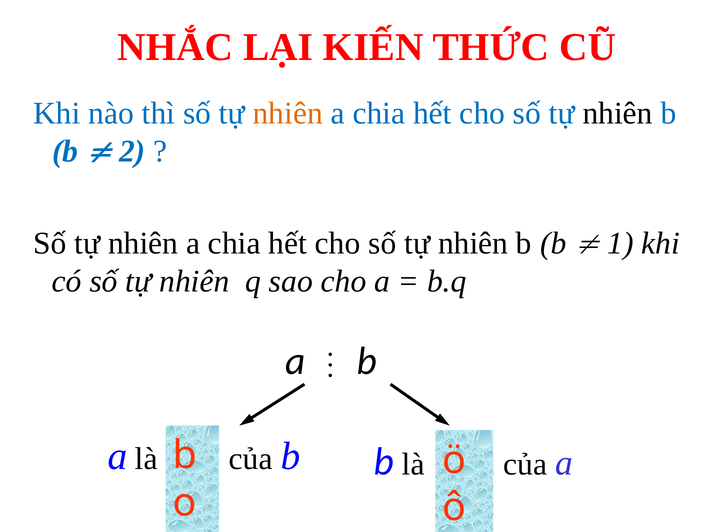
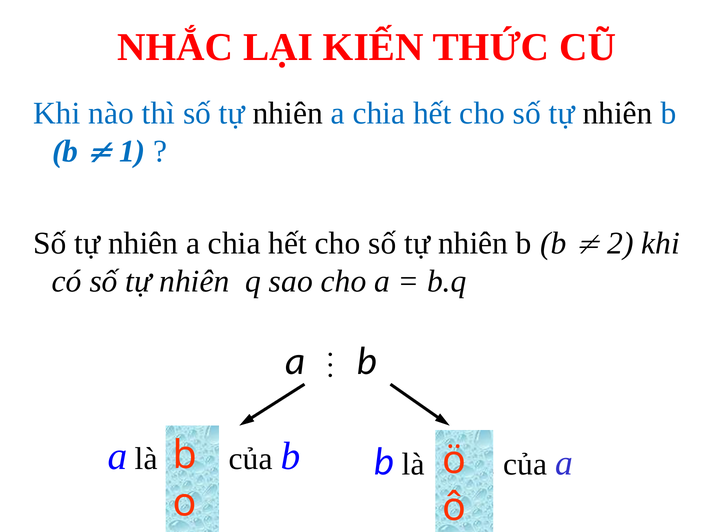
nhiên at (288, 113) colour: orange -> black
2: 2 -> 1
1: 1 -> 2
